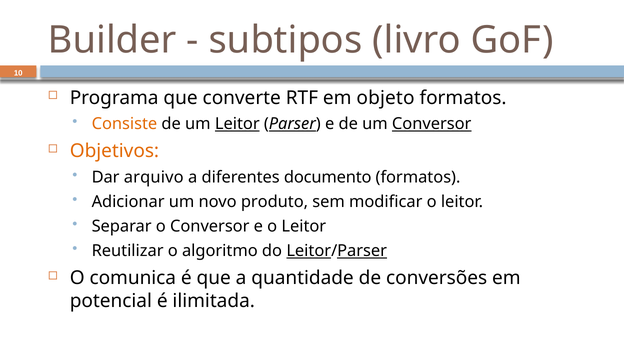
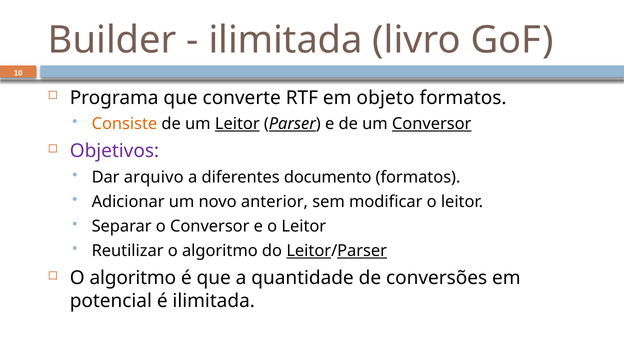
subtipos at (285, 40): subtipos -> ilimitada
Objetivos colour: orange -> purple
produto: produto -> anterior
comunica at (133, 278): comunica -> algoritmo
